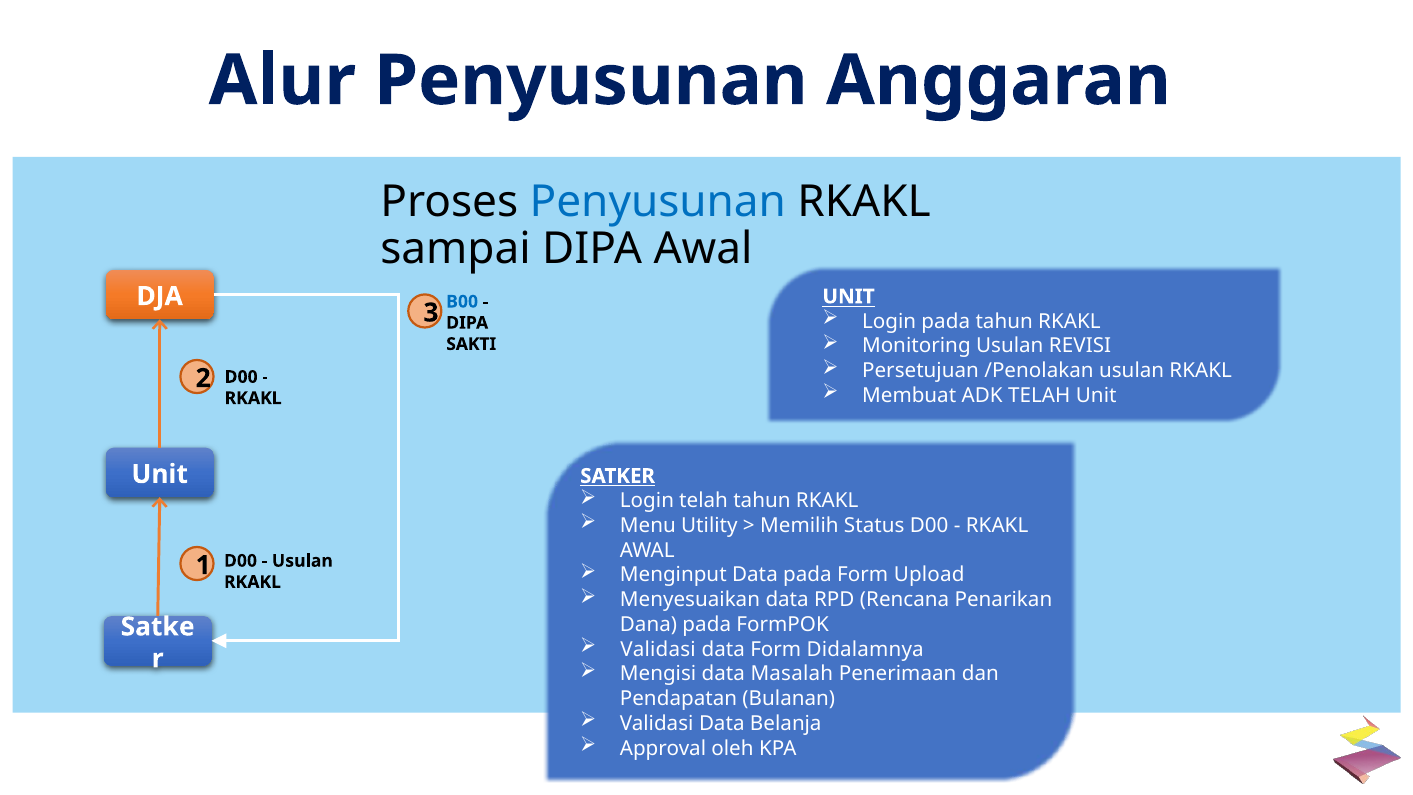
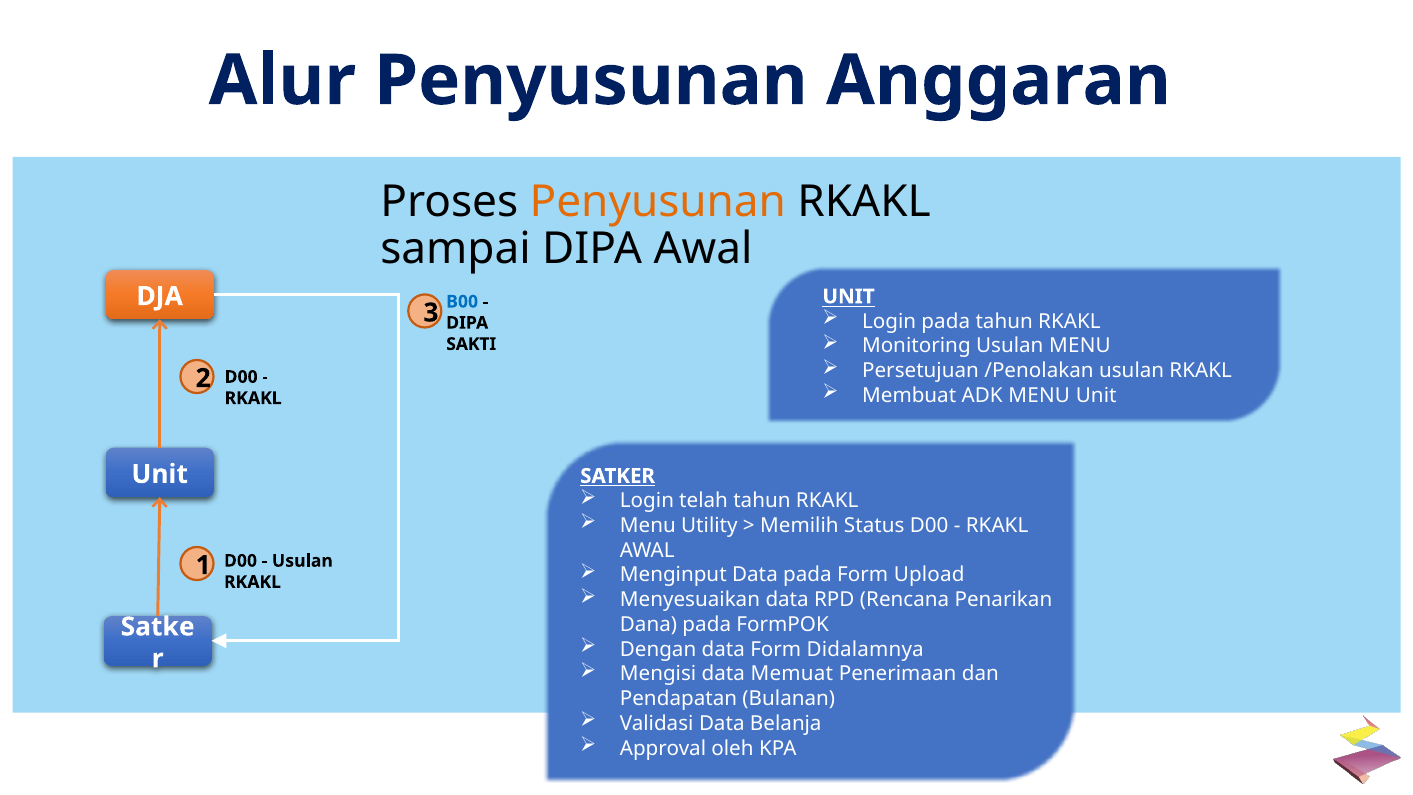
Penyusunan at (658, 202) colour: blue -> orange
Usulan REVISI: REVISI -> MENU
ADK TELAH: TELAH -> MENU
Validasi at (658, 649): Validasi -> Dengan
Masalah: Masalah -> Memuat
